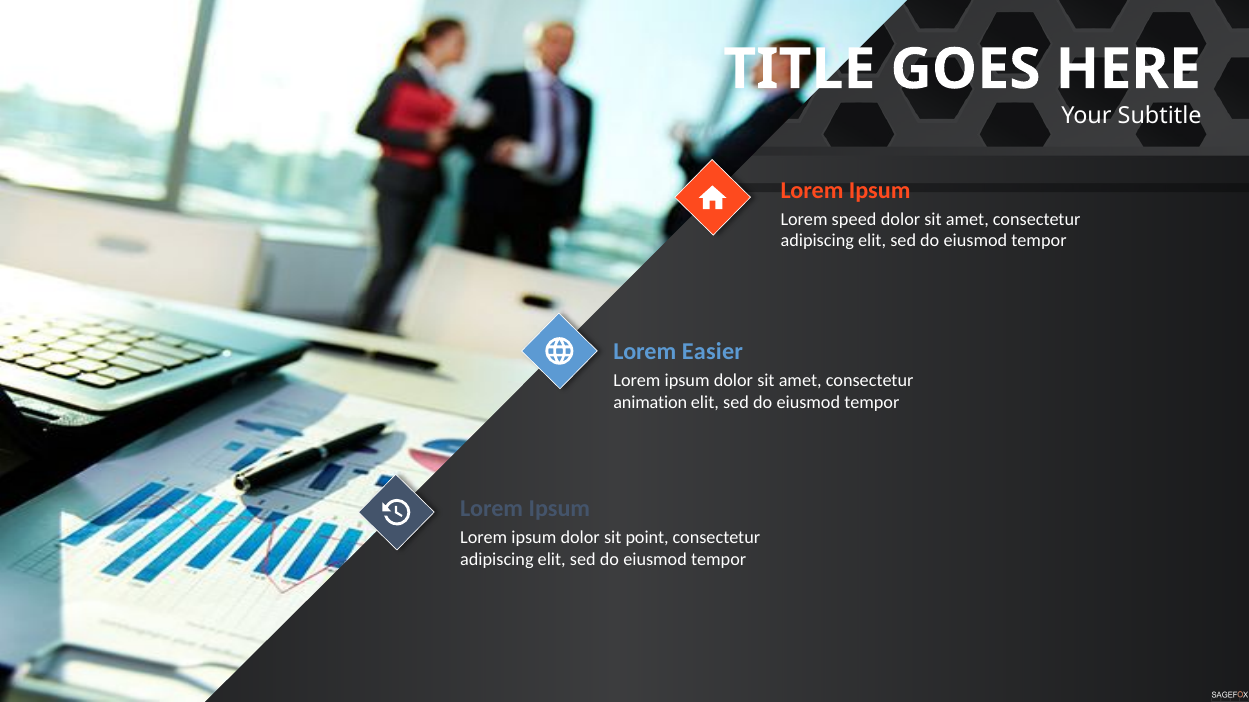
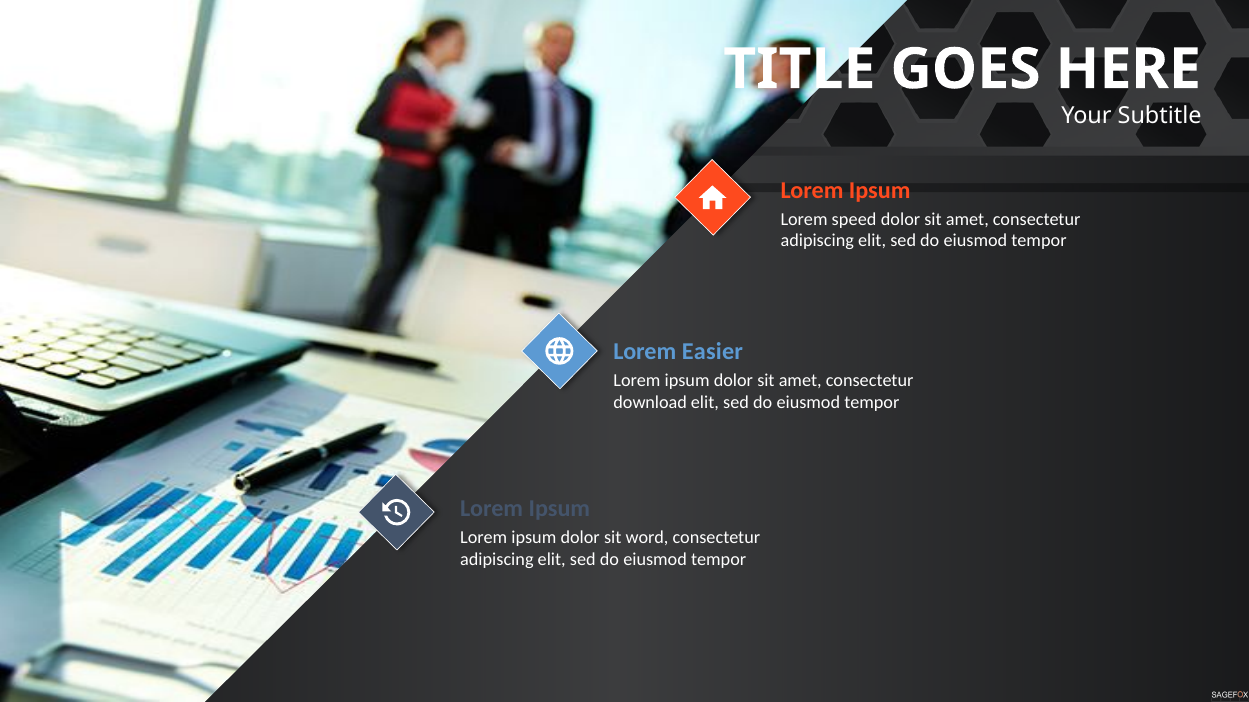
animation: animation -> download
point: point -> word
